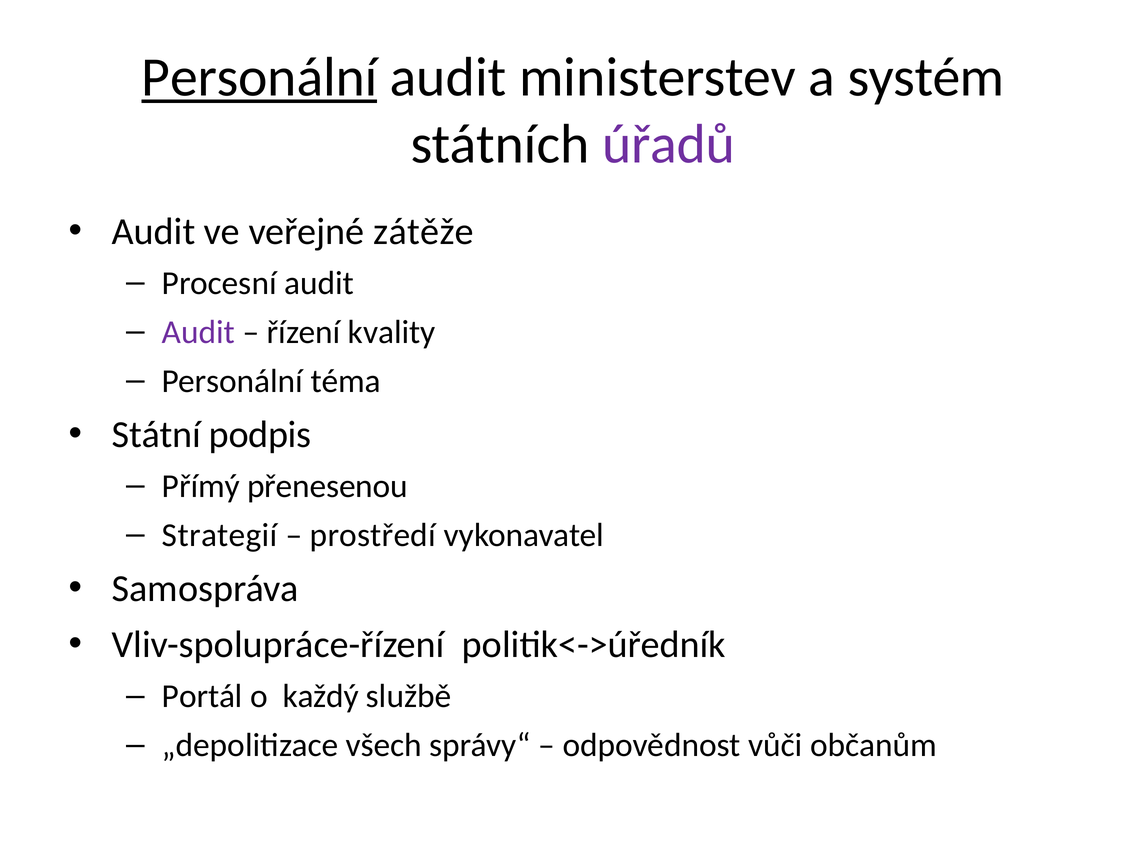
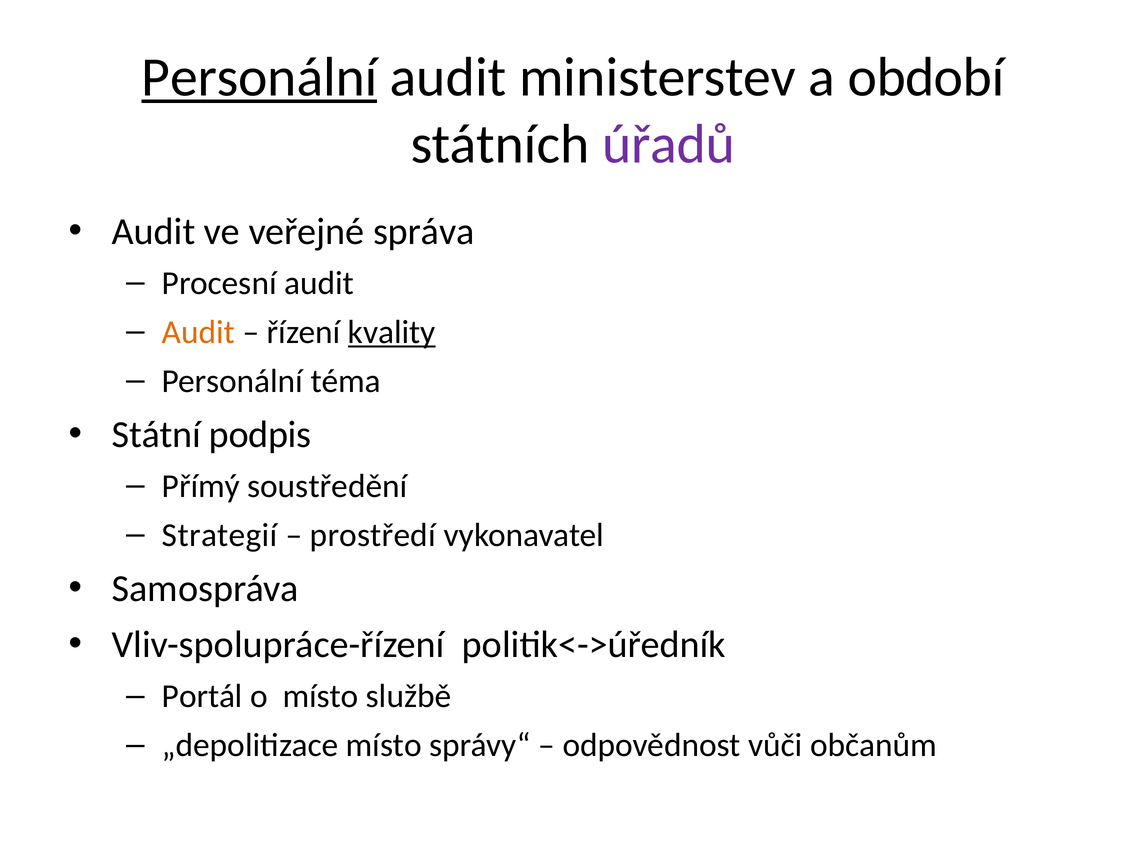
systém: systém -> období
zátěže: zátěže -> správa
Audit at (198, 332) colour: purple -> orange
kvality underline: none -> present
přenesenou: přenesenou -> soustředění
o každý: každý -> místo
„depolitizace všech: všech -> místo
